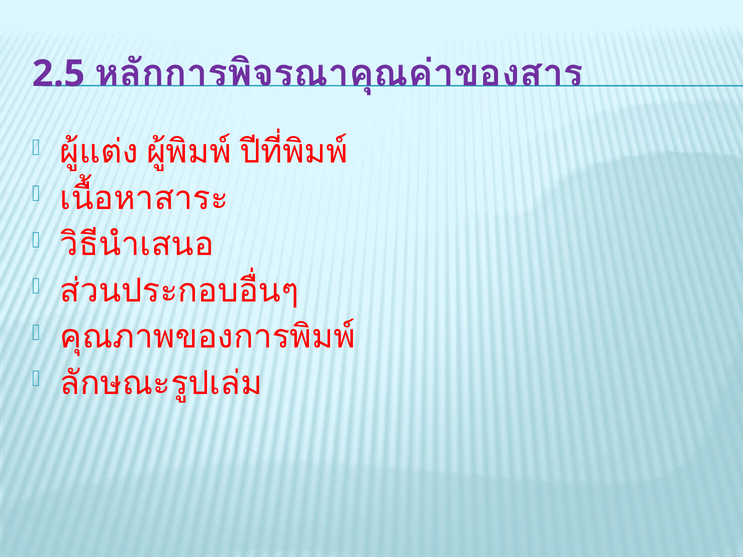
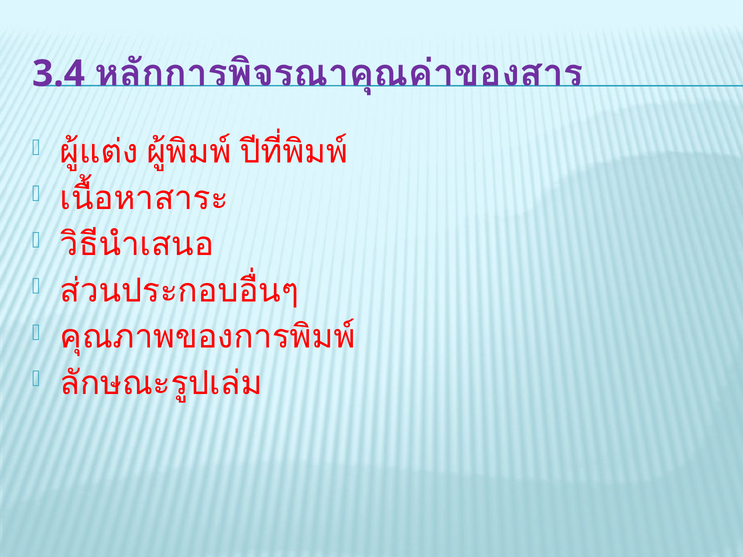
2.5: 2.5 -> 3.4
